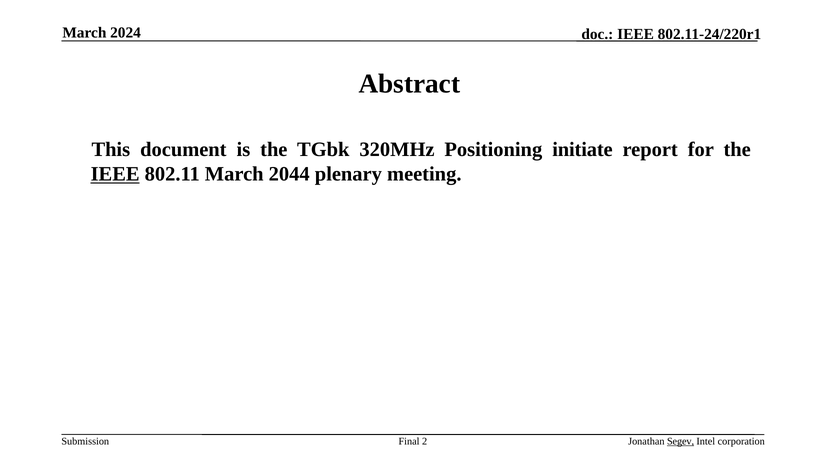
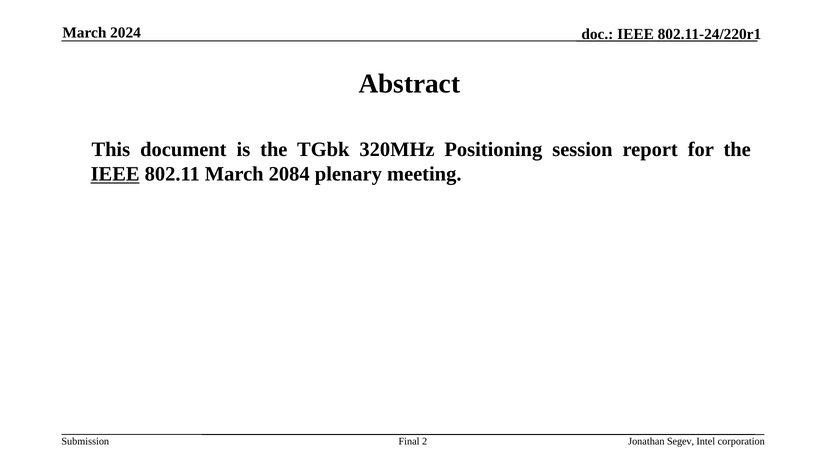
initiate: initiate -> session
2044: 2044 -> 2084
Segev underline: present -> none
